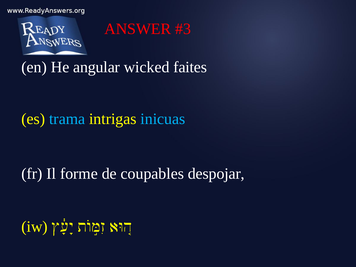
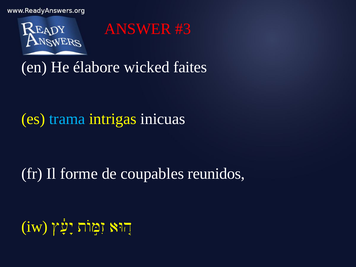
angular: angular -> élabore
inicuas colour: light blue -> white
despojar: despojar -> reunidos
